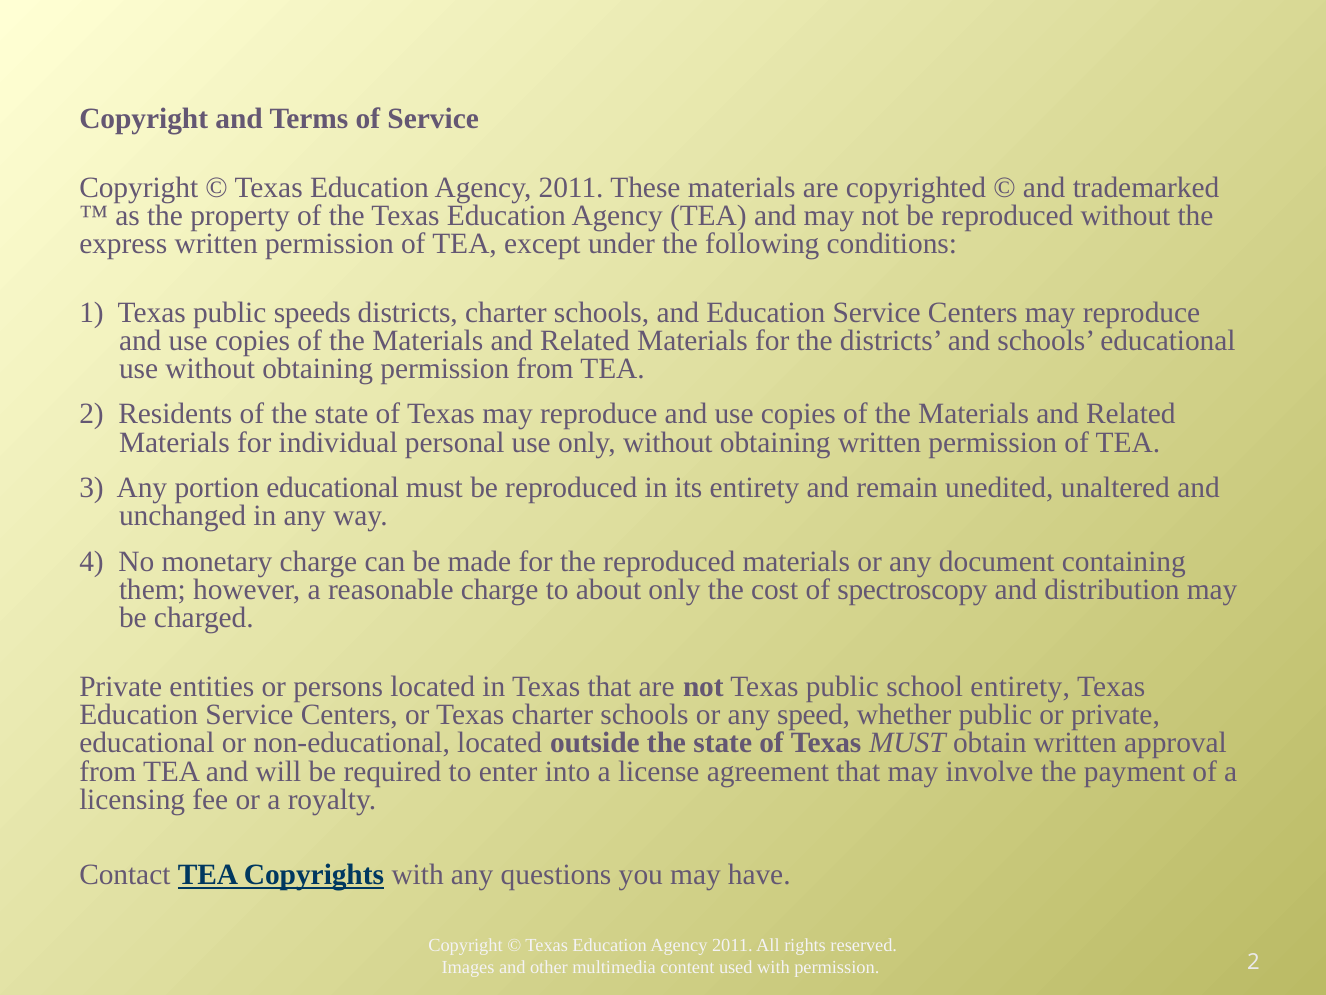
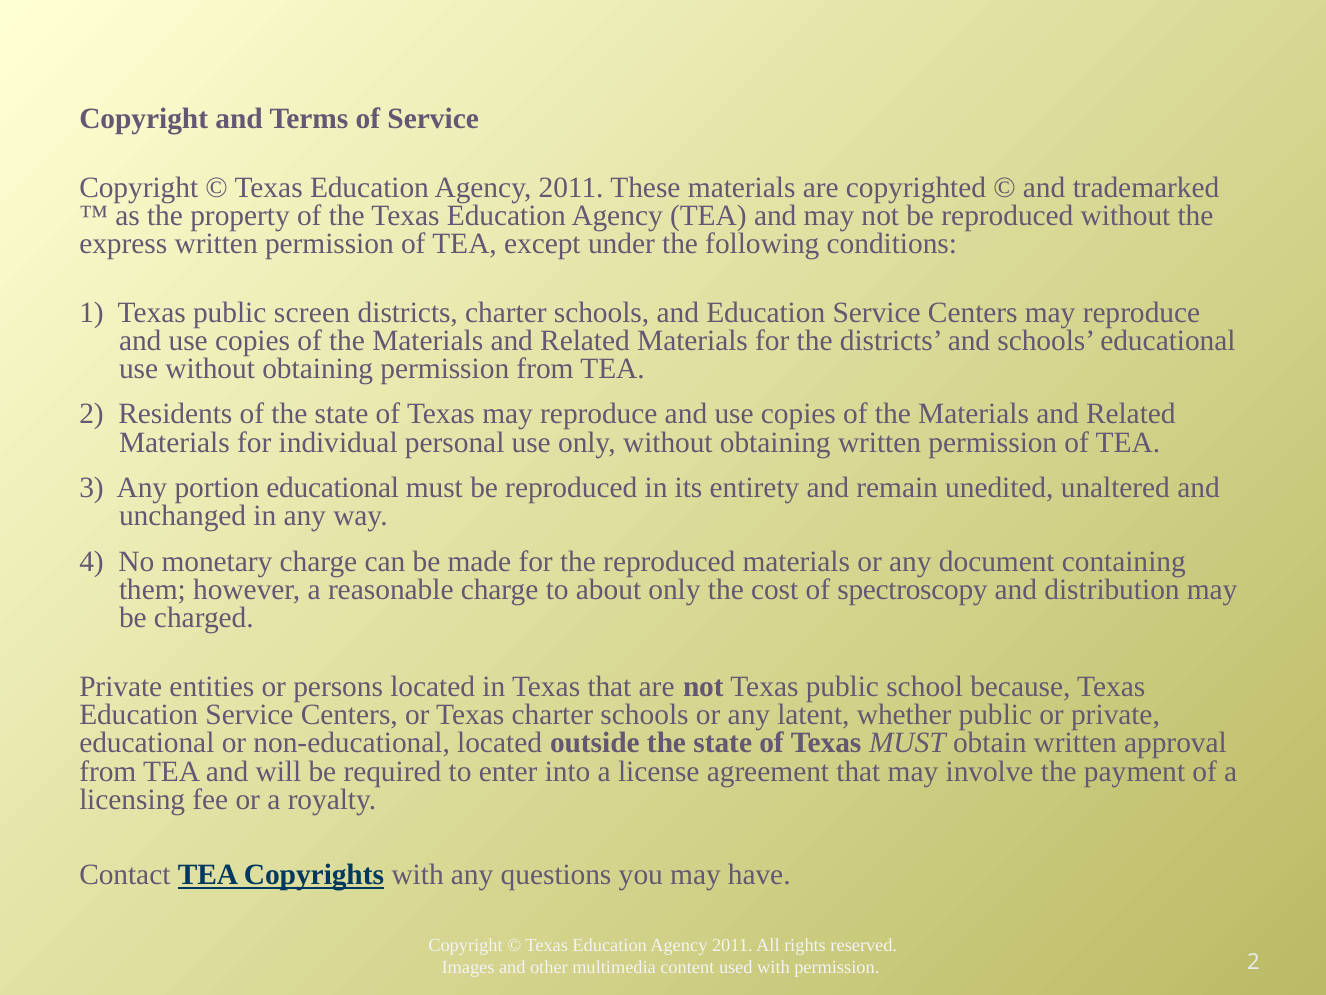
speeds: speeds -> screen
school entirety: entirety -> because
speed: speed -> latent
